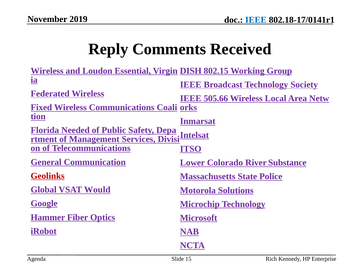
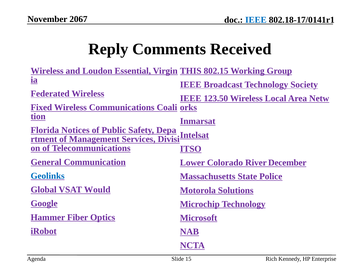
2019: 2019 -> 2067
DISH: DISH -> THIS
505.66: 505.66 -> 123.50
Needed: Needed -> Notices
Substance: Substance -> December
Geolinks colour: red -> blue
